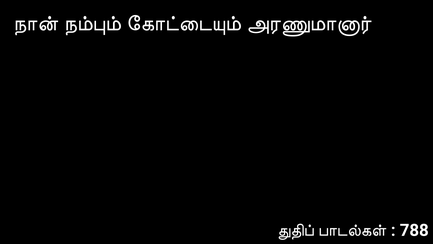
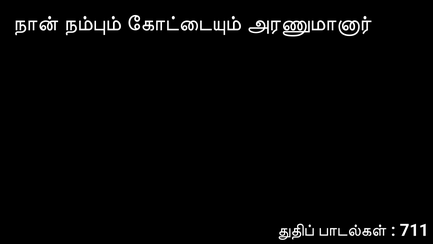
788: 788 -> 711
